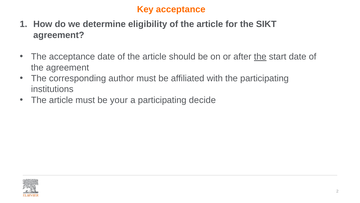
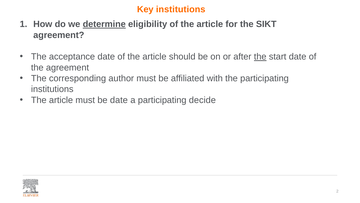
Key acceptance: acceptance -> institutions
determine underline: none -> present
be your: your -> date
